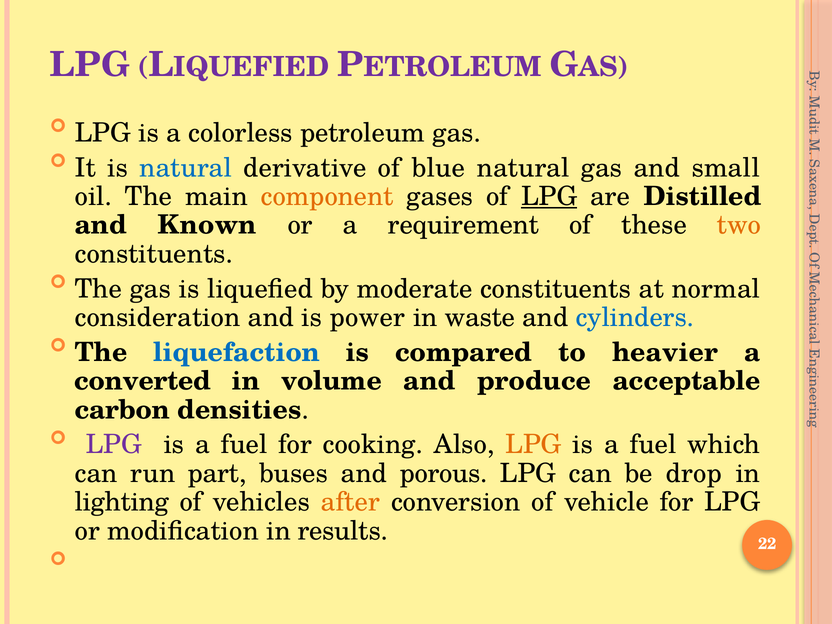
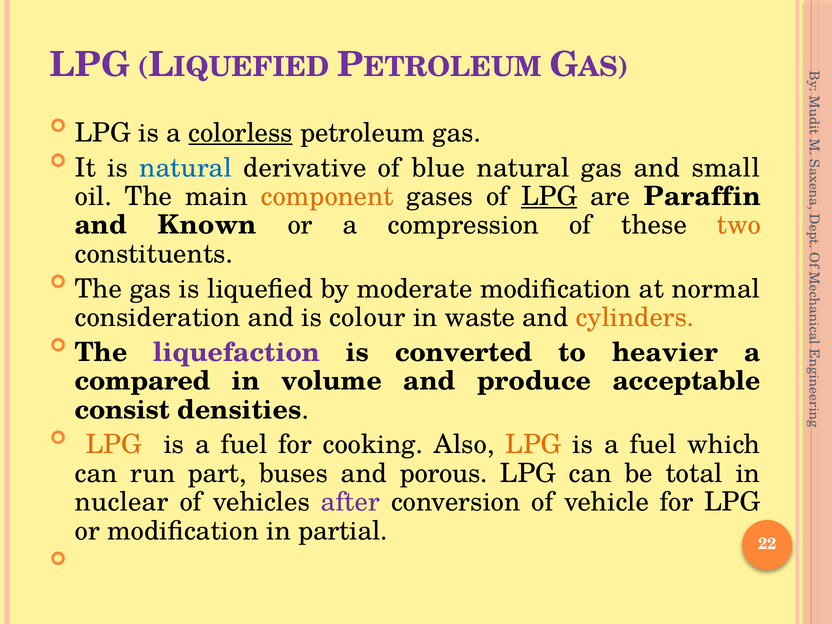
colorless underline: none -> present
Distilled: Distilled -> Paraffin
requirement: requirement -> compression
moderate constituents: constituents -> modification
power: power -> colour
cylinders colour: blue -> orange
liquefaction colour: blue -> purple
compared: compared -> converted
converted: converted -> compared
carbon: carbon -> consist
LPG at (114, 445) colour: purple -> orange
drop: drop -> total
lighting: lighting -> nuclear
after colour: orange -> purple
results: results -> partial
